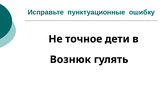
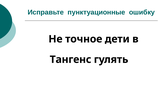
Вознюк: Вознюк -> Тангенс
